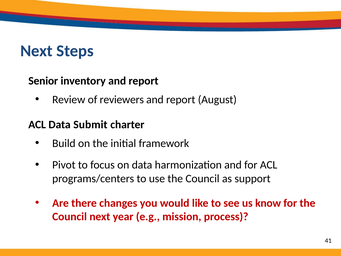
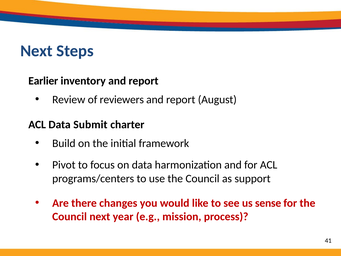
Senior: Senior -> Earlier
know: know -> sense
